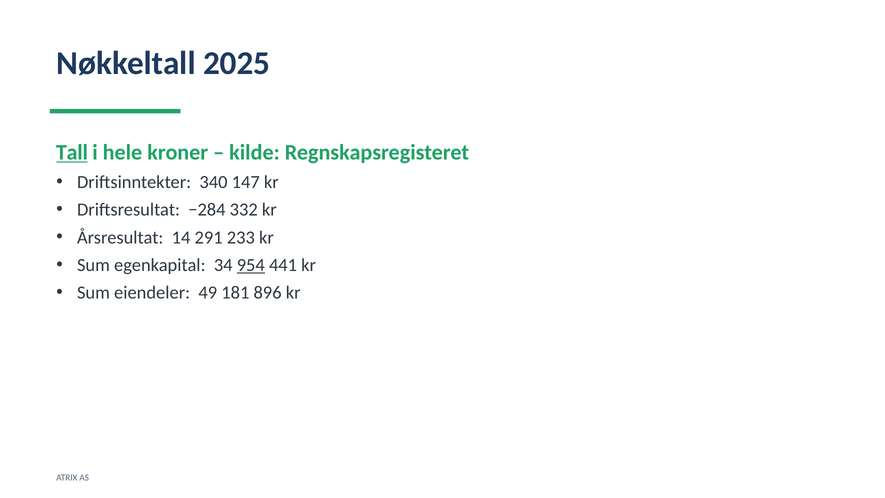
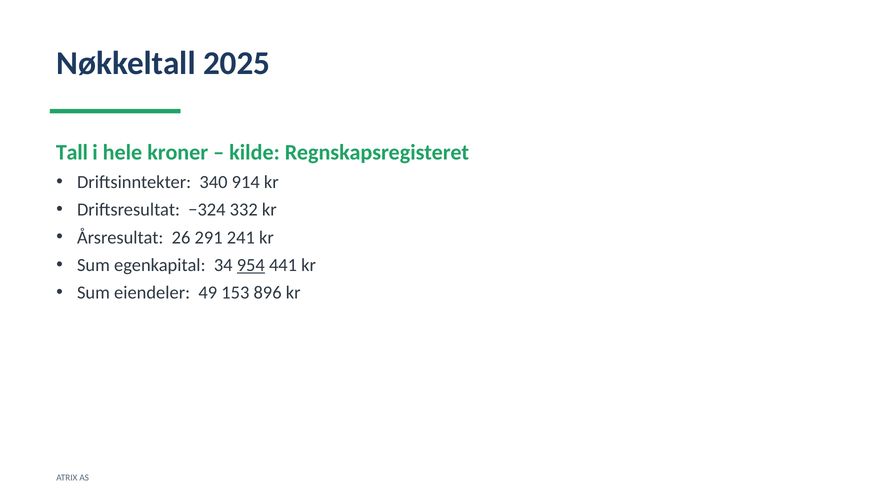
Tall underline: present -> none
147: 147 -> 914
−284: −284 -> −324
14: 14 -> 26
233: 233 -> 241
181: 181 -> 153
